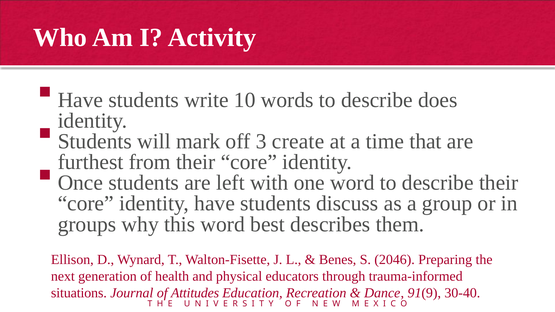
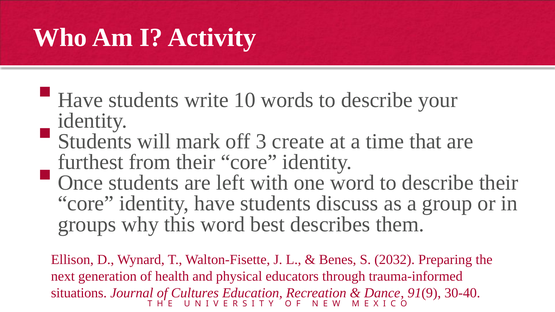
does: does -> your
2046: 2046 -> 2032
Attitudes: Attitudes -> Cultures
